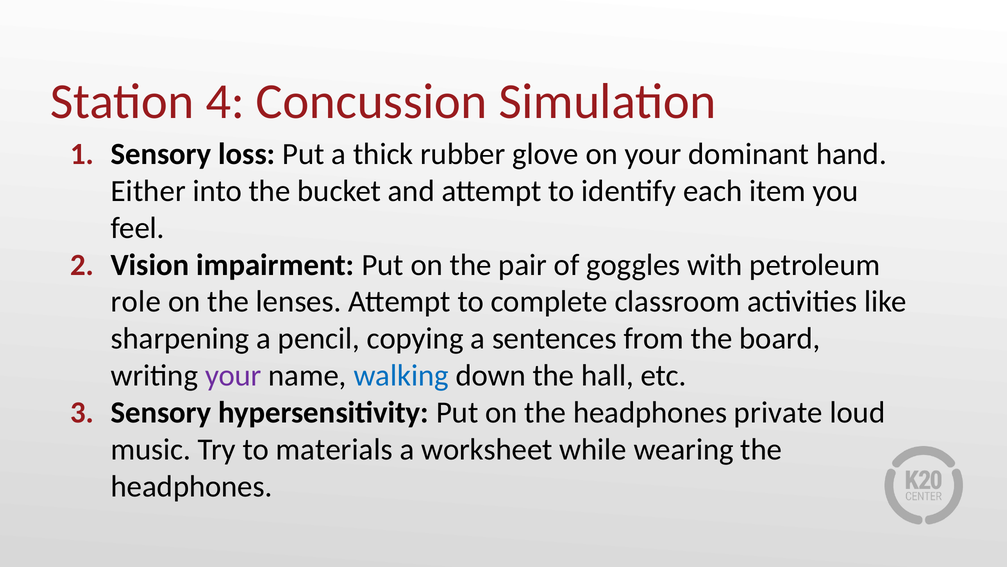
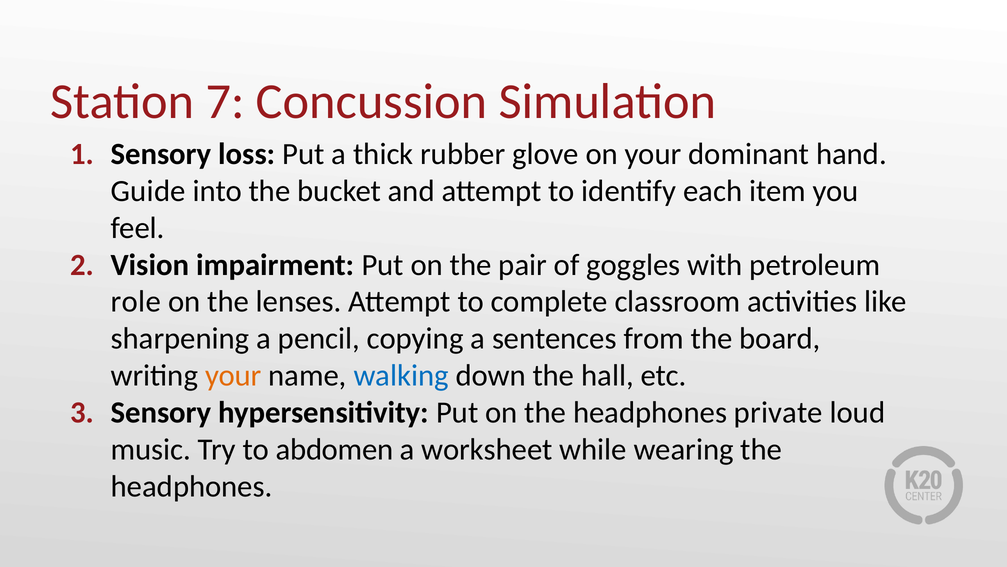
4: 4 -> 7
Either: Either -> Guide
your at (233, 375) colour: purple -> orange
materials: materials -> abdomen
